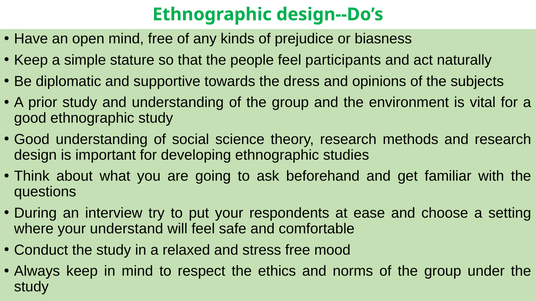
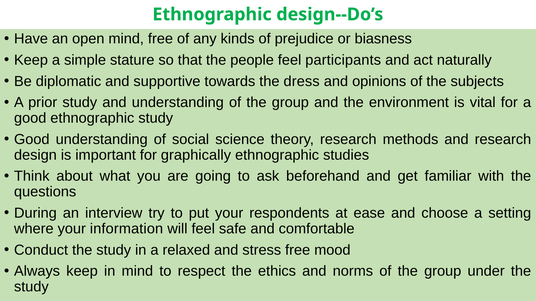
developing: developing -> graphically
understand: understand -> information
